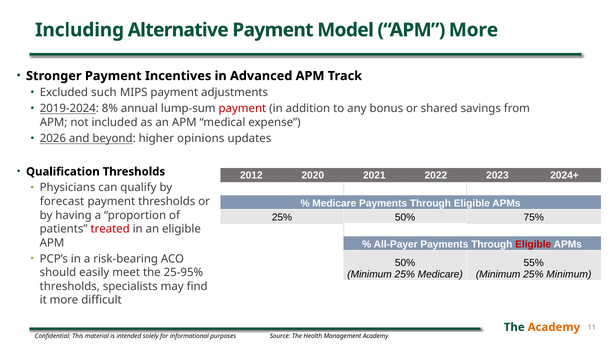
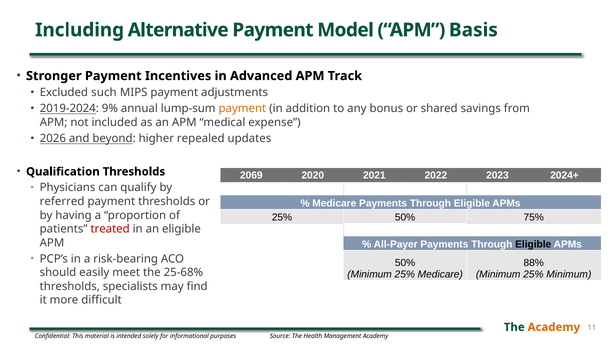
APM More: More -> Basis
8%: 8% -> 9%
payment at (242, 109) colour: red -> orange
opinions: opinions -> repealed
2012: 2012 -> 2069
forecast: forecast -> referred
Eligible at (533, 244) colour: red -> black
55%: 55% -> 88%
25-95%: 25-95% -> 25-68%
